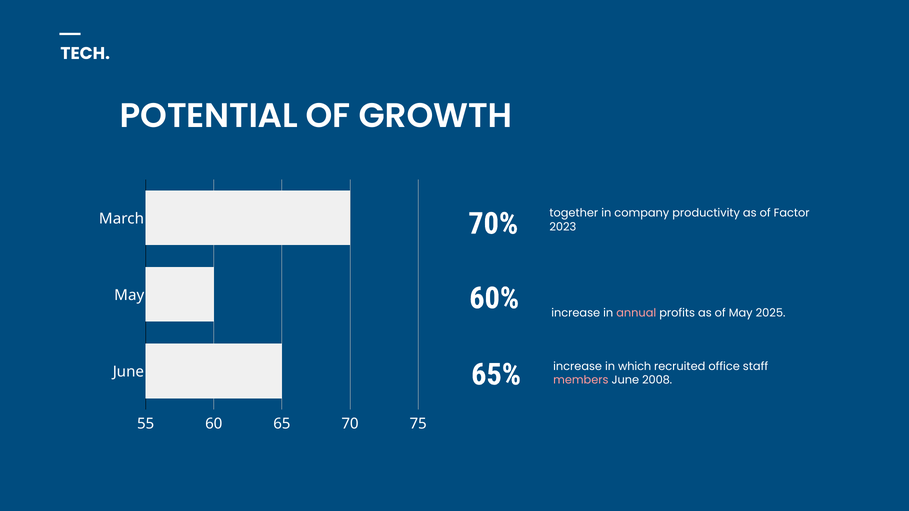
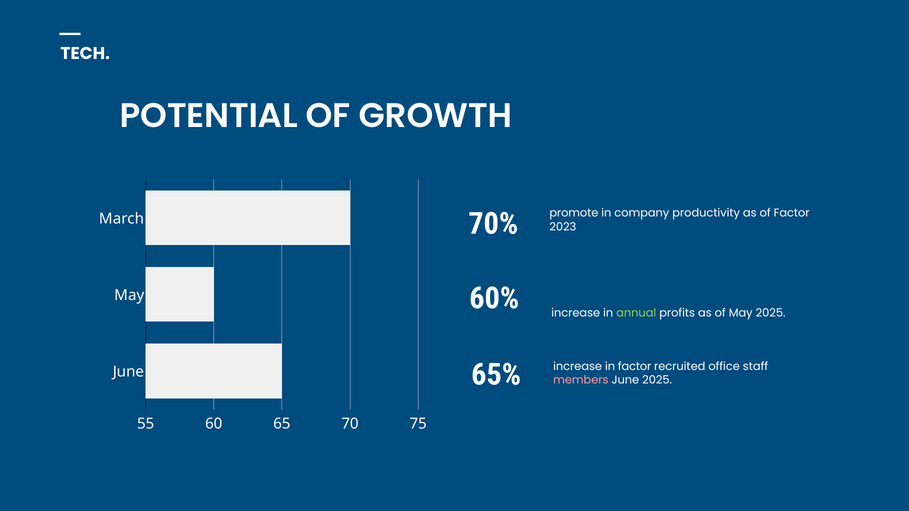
together: together -> promote
annual colour: pink -> light green
in which: which -> factor
June 2008: 2008 -> 2025
